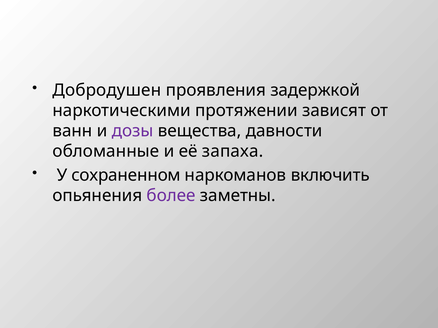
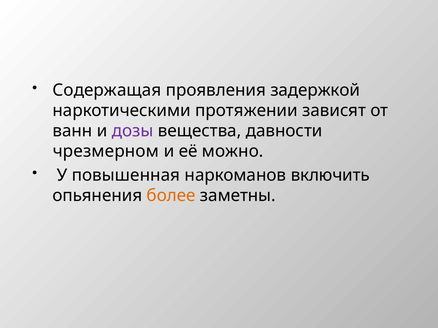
Добродушен: Добродушен -> Содержащая
обломанные: обломанные -> чрезмерном
запаха: запаха -> можно
сохраненном: сохраненном -> повышенная
более colour: purple -> orange
